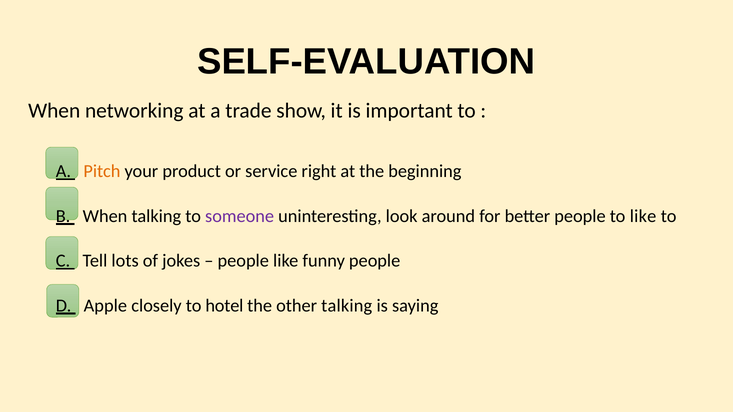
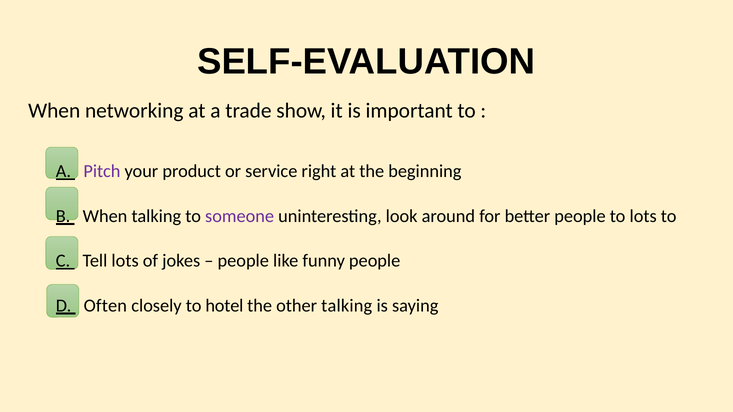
Pitch colour: orange -> purple
to like: like -> lots
Apple: Apple -> Often
